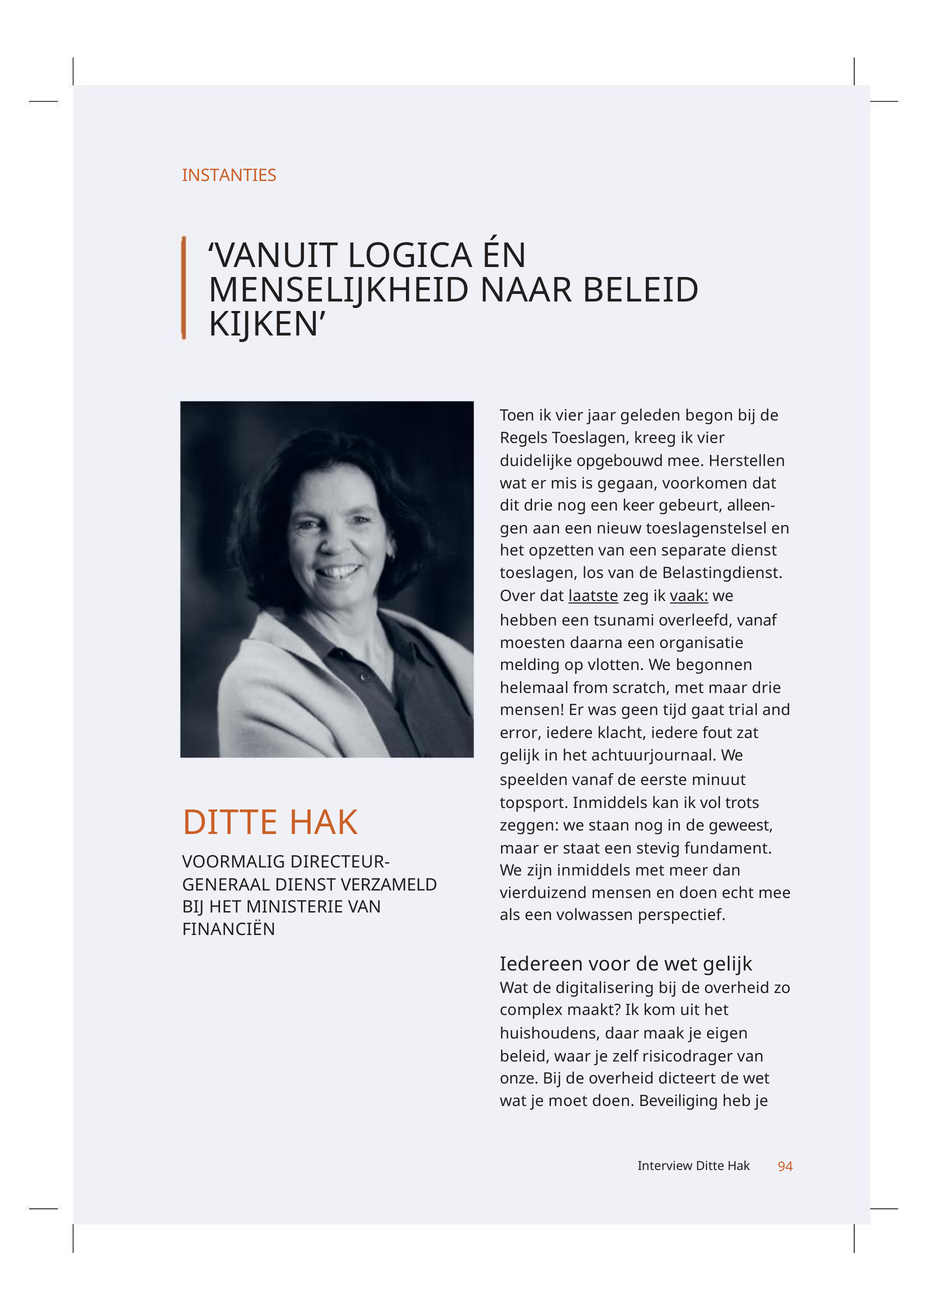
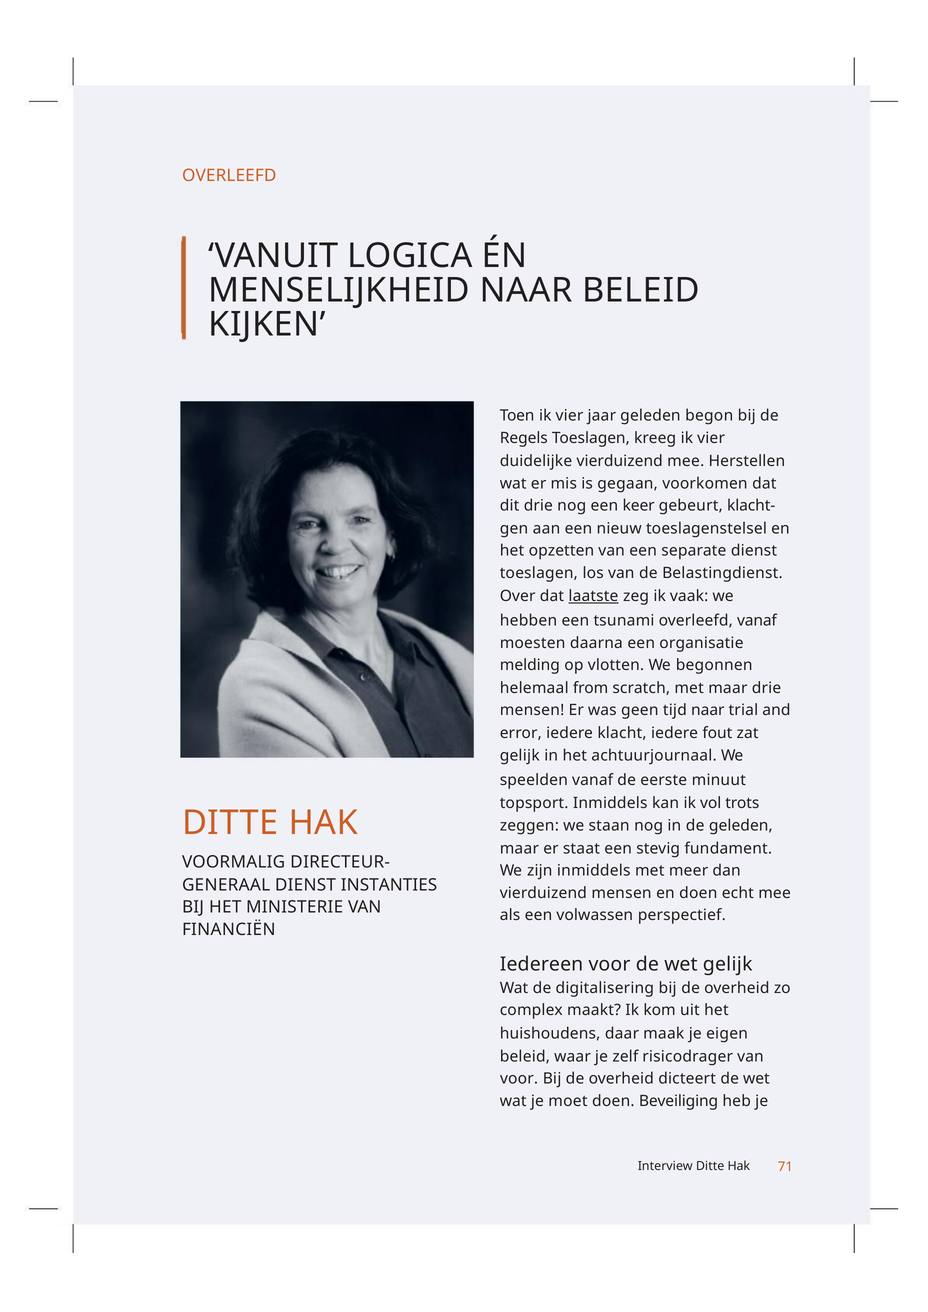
INSTANTIES at (229, 176): INSTANTIES -> OVERLEEFD
duidelijke opgebouwd: opgebouwd -> vierduizend
alleen-: alleen- -> klacht-
vaak underline: present -> none
tijd gaat: gaat -> naar
de geweest: geweest -> geleden
VERZAMELD: VERZAMELD -> INSTANTIES
onze at (519, 1078): onze -> voor
94: 94 -> 71
